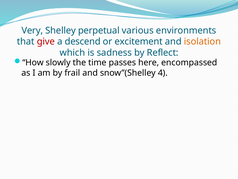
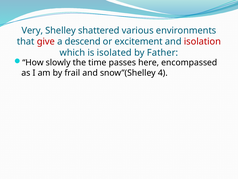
perpetual: perpetual -> shattered
isolation colour: orange -> red
sadness: sadness -> isolated
Reflect: Reflect -> Father
